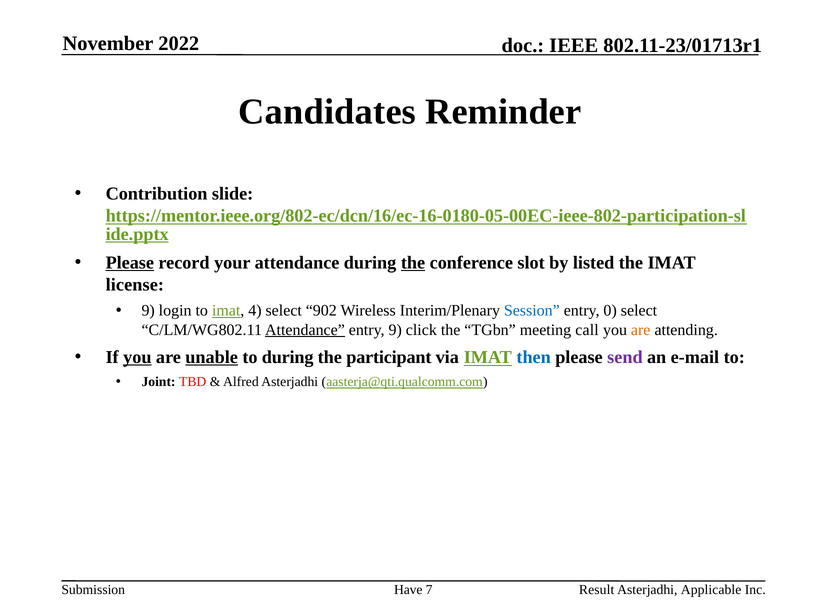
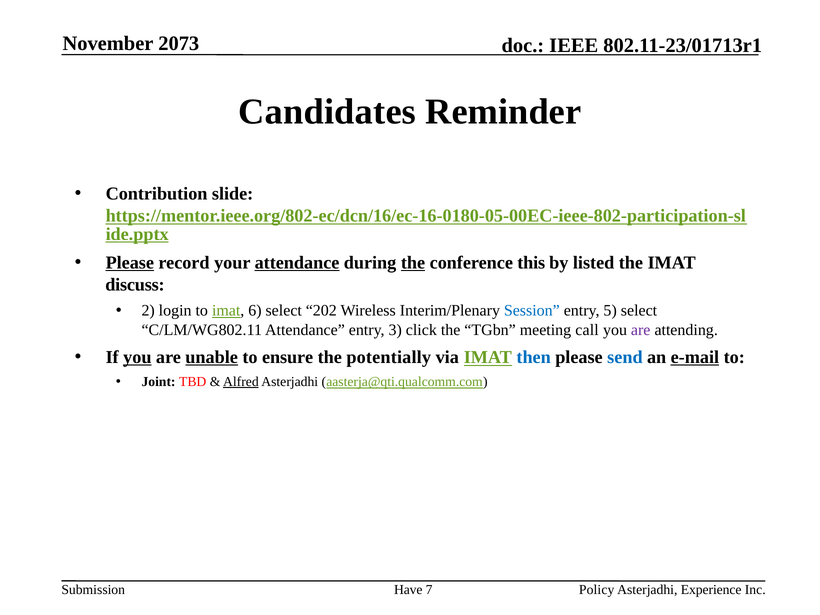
2022: 2022 -> 2073
attendance at (297, 263) underline: none -> present
slot: slot -> this
license: license -> discuss
9 at (148, 311): 9 -> 2
4: 4 -> 6
902: 902 -> 202
0: 0 -> 5
Attendance at (305, 330) underline: present -> none
entry 9: 9 -> 3
are at (641, 330) colour: orange -> purple
to during: during -> ensure
participant: participant -> potentially
send colour: purple -> blue
e-mail underline: none -> present
Alfred underline: none -> present
Result: Result -> Policy
Applicable: Applicable -> Experience
